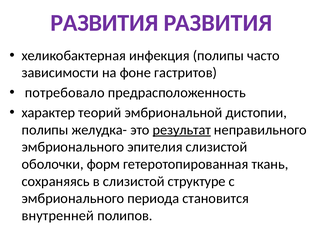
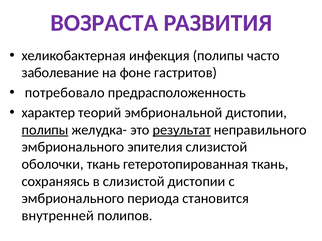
РАЗВИТИЯ at (104, 23): РАЗВИТИЯ -> ВОЗРАСТА
зависимости: зависимости -> заболевание
полипы at (45, 130) underline: none -> present
оболочки форм: форм -> ткань
слизистой структуре: структуре -> дистопии
